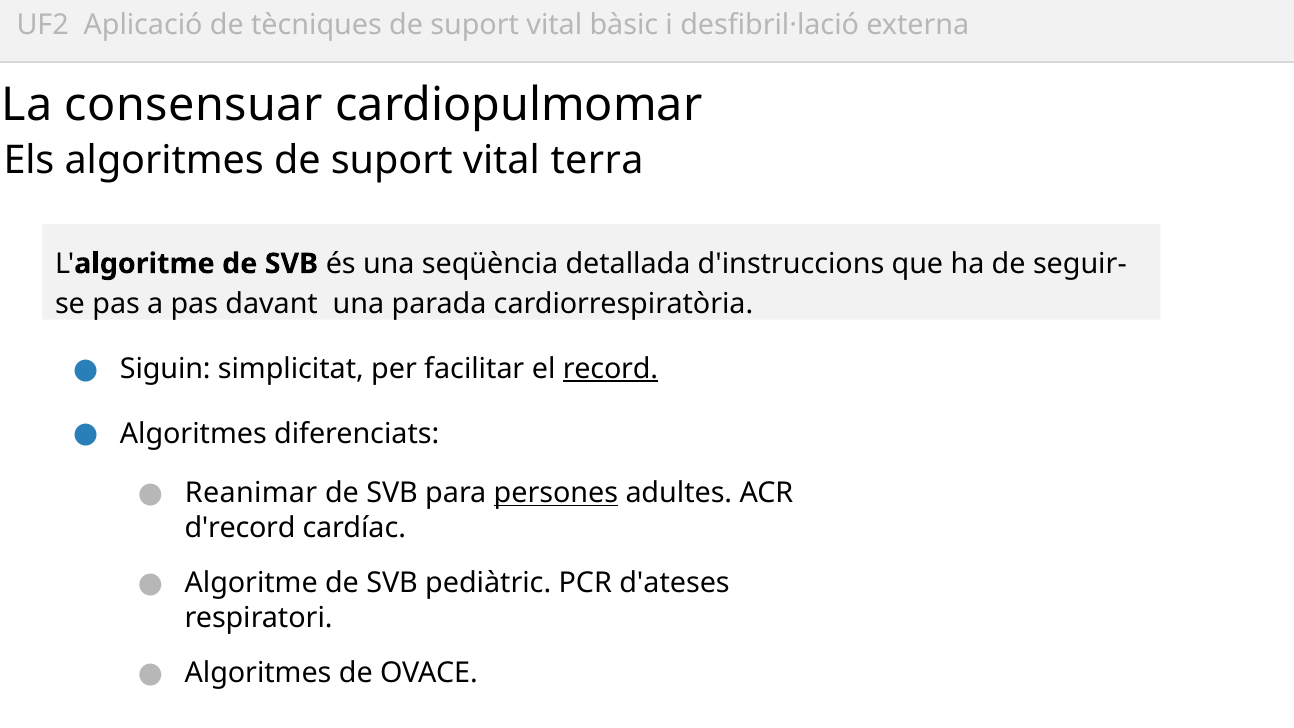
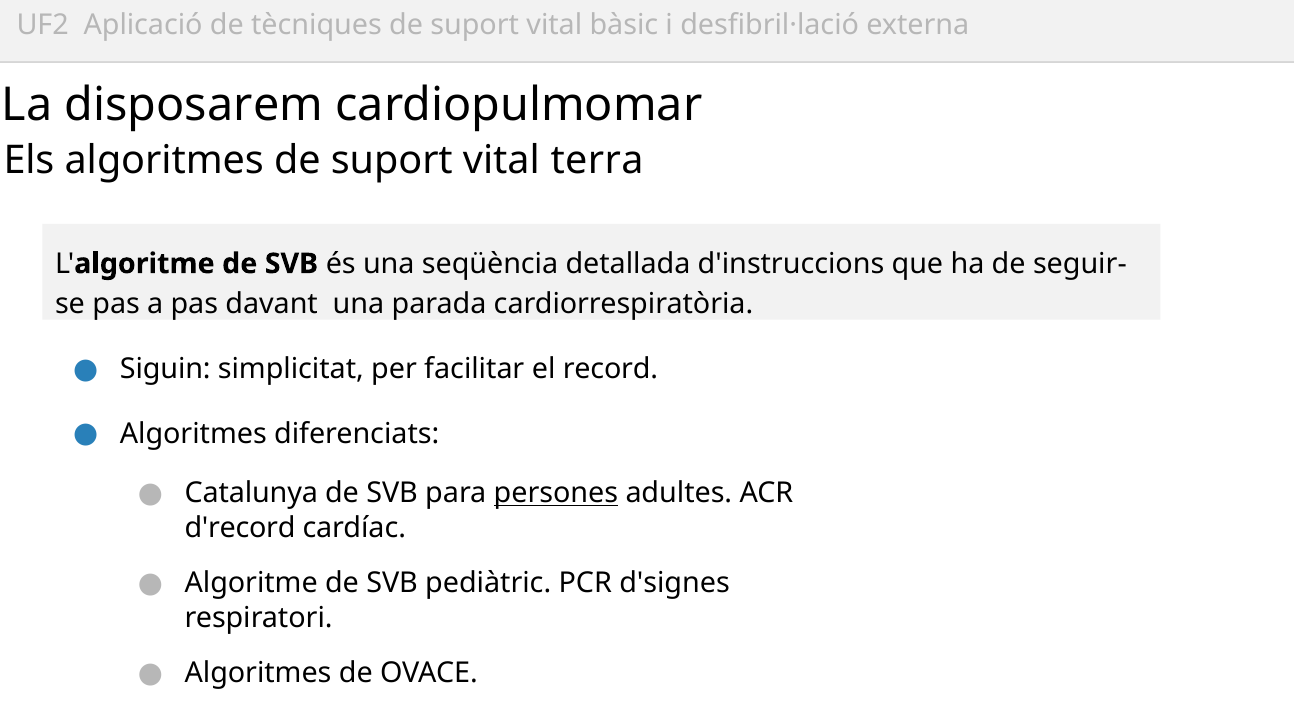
consensuar: consensuar -> disposarem
record underline: present -> none
Reanimar: Reanimar -> Catalunya
d'ateses: d'ateses -> d'signes
